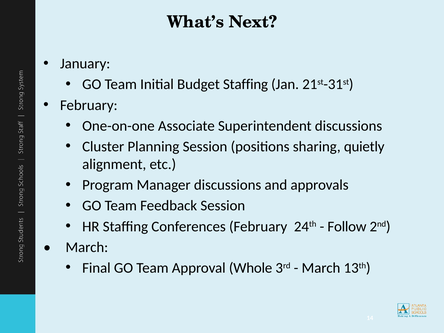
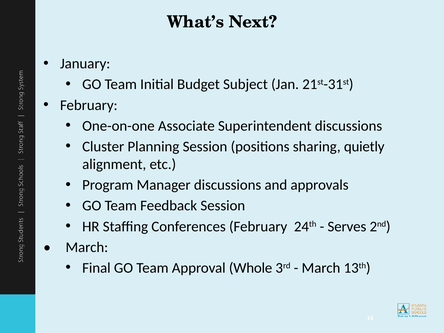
Budget Staffing: Staffing -> Subject
Follow: Follow -> Serves
